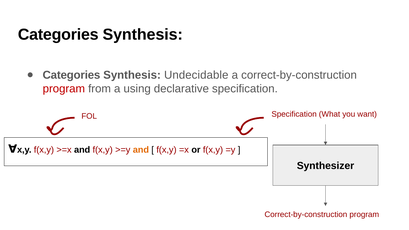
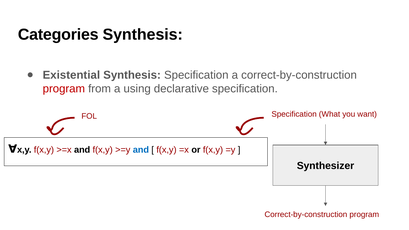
Categories at (71, 75): Categories -> Existential
Synthesis Undecidable: Undecidable -> Specification
and at (141, 150) colour: orange -> blue
